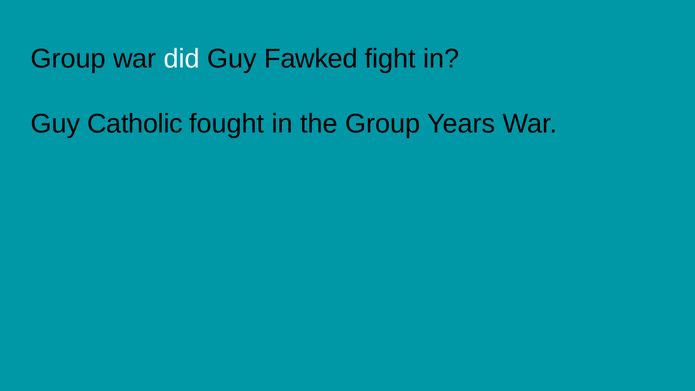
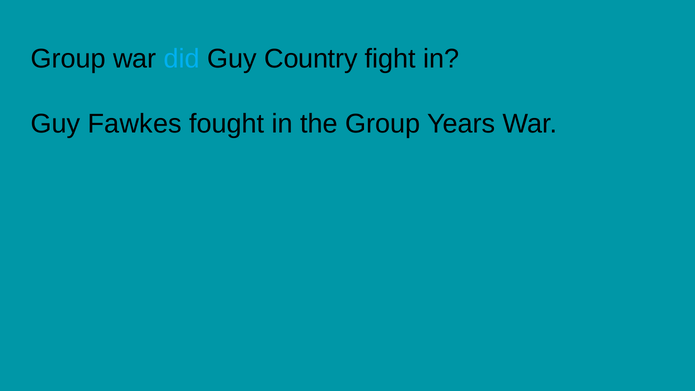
did colour: white -> light blue
Fawked: Fawked -> Country
Catholic: Catholic -> Fawkes
